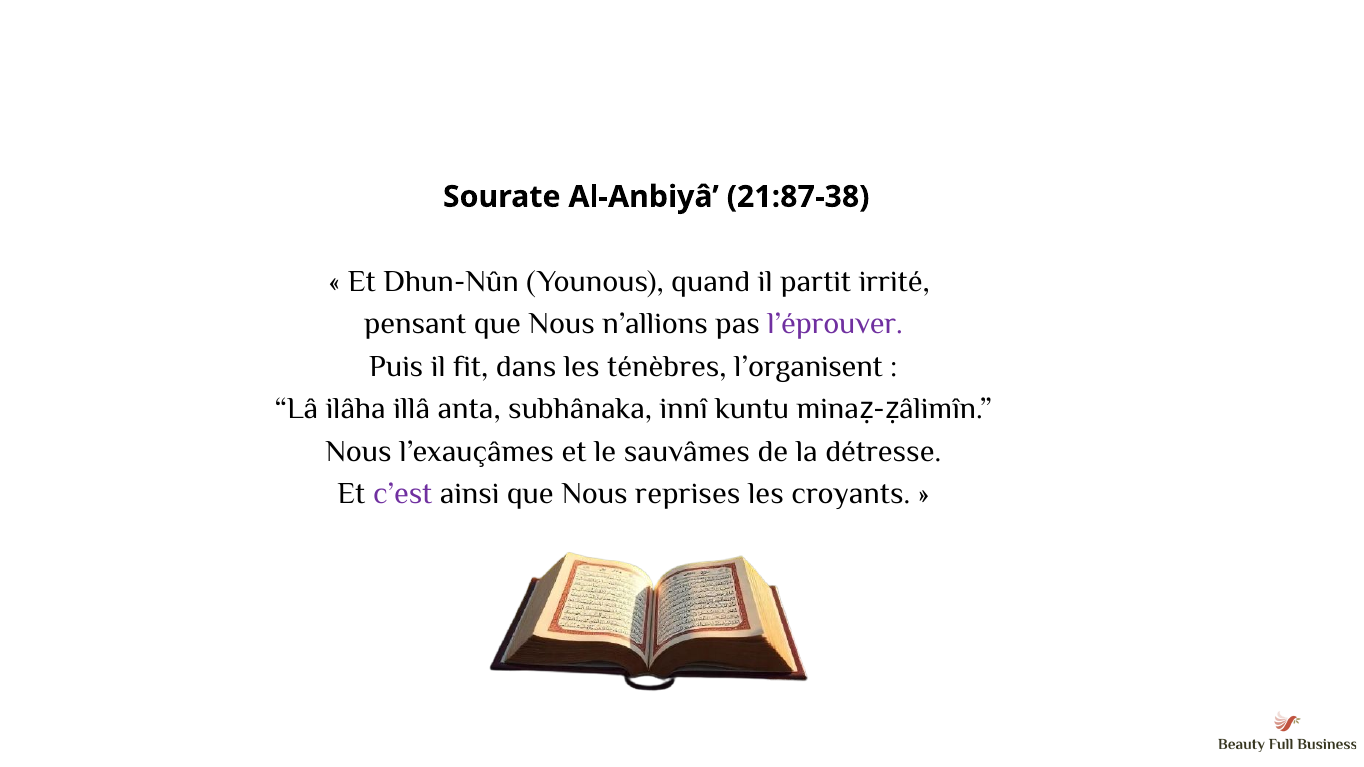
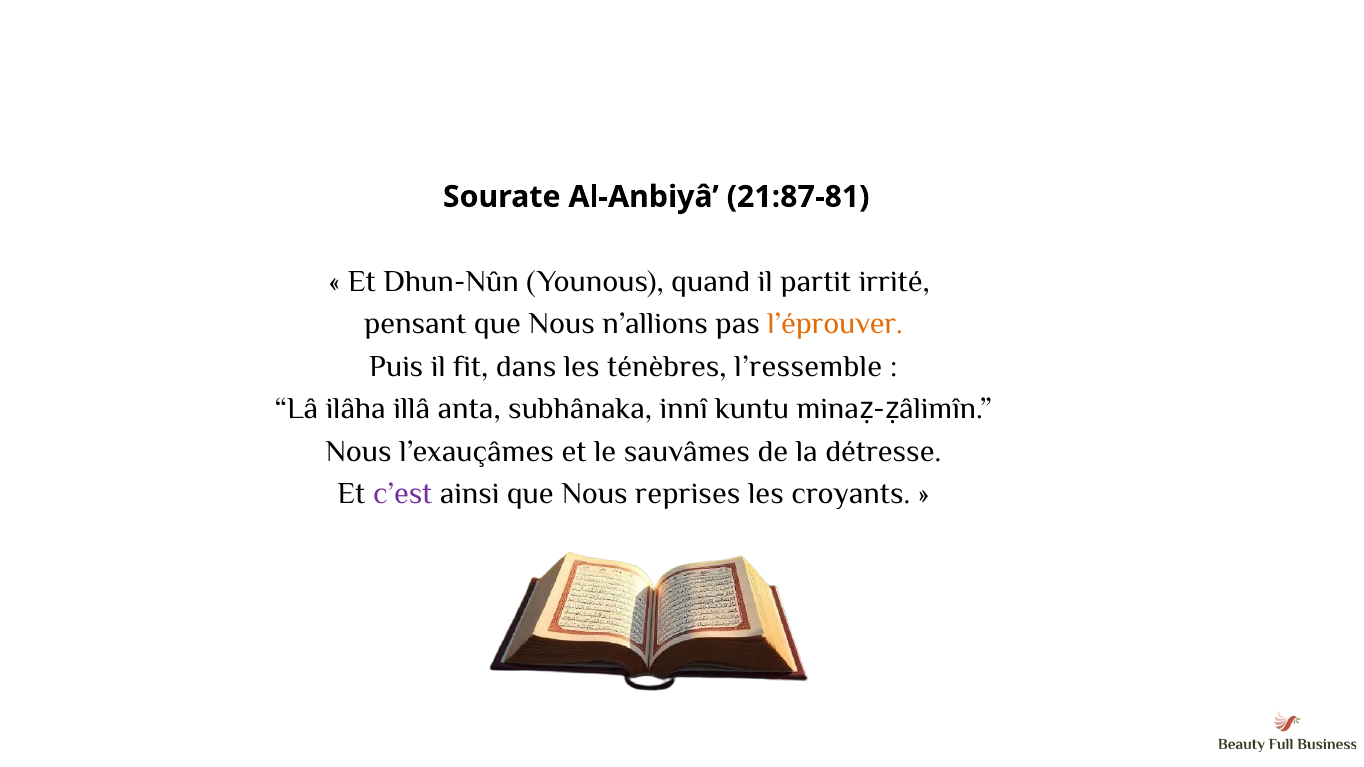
21:87-38: 21:87-38 -> 21:87-81
l’éprouver colour: purple -> orange
l’organisent: l’organisent -> l’ressemble
